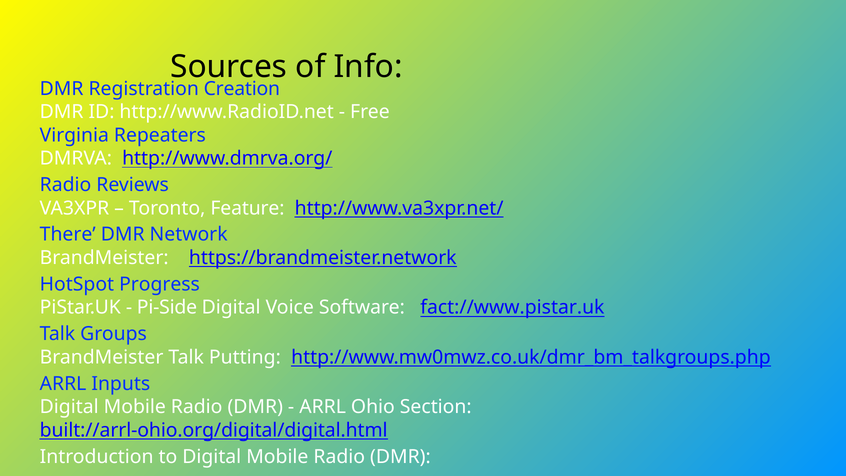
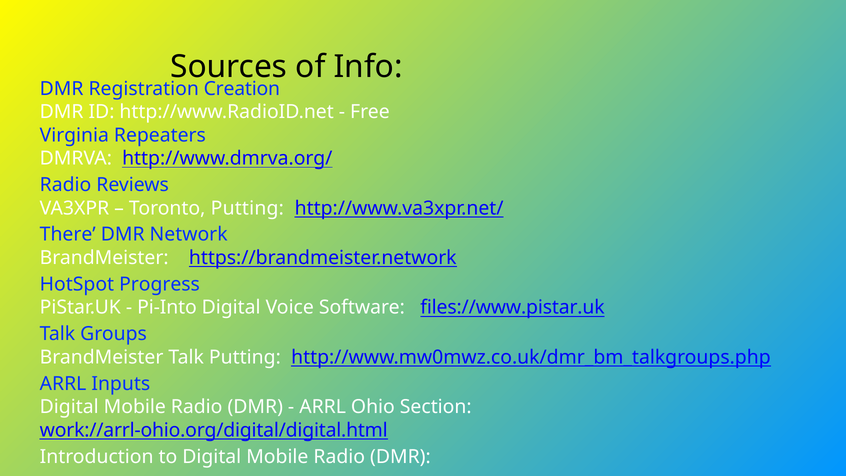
Toronto Feature: Feature -> Putting
Pi-Side: Pi-Side -> Pi-Into
fact://www.pistar.uk: fact://www.pistar.uk -> files://www.pistar.uk
built://arrl-ohio.org/digital/digital.html: built://arrl-ohio.org/digital/digital.html -> work://arrl-ohio.org/digital/digital.html
